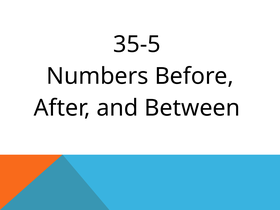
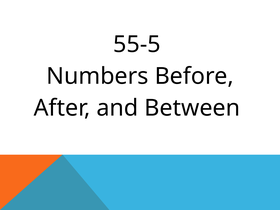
35-5: 35-5 -> 55-5
